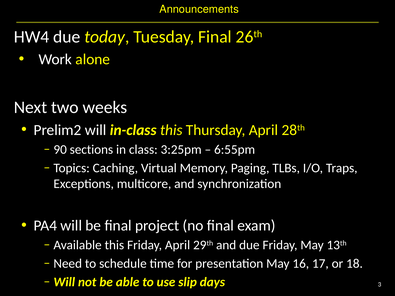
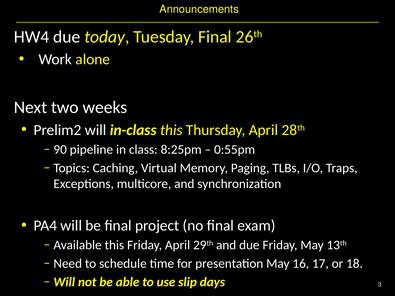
sections: sections -> pipeline
3:25pm: 3:25pm -> 8:25pm
6:55pm: 6:55pm -> 0:55pm
